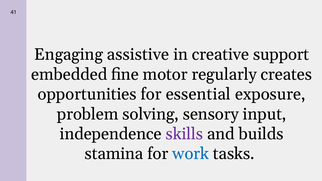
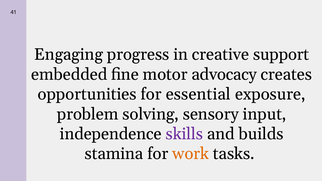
assistive: assistive -> progress
regularly: regularly -> advocacy
work colour: blue -> orange
